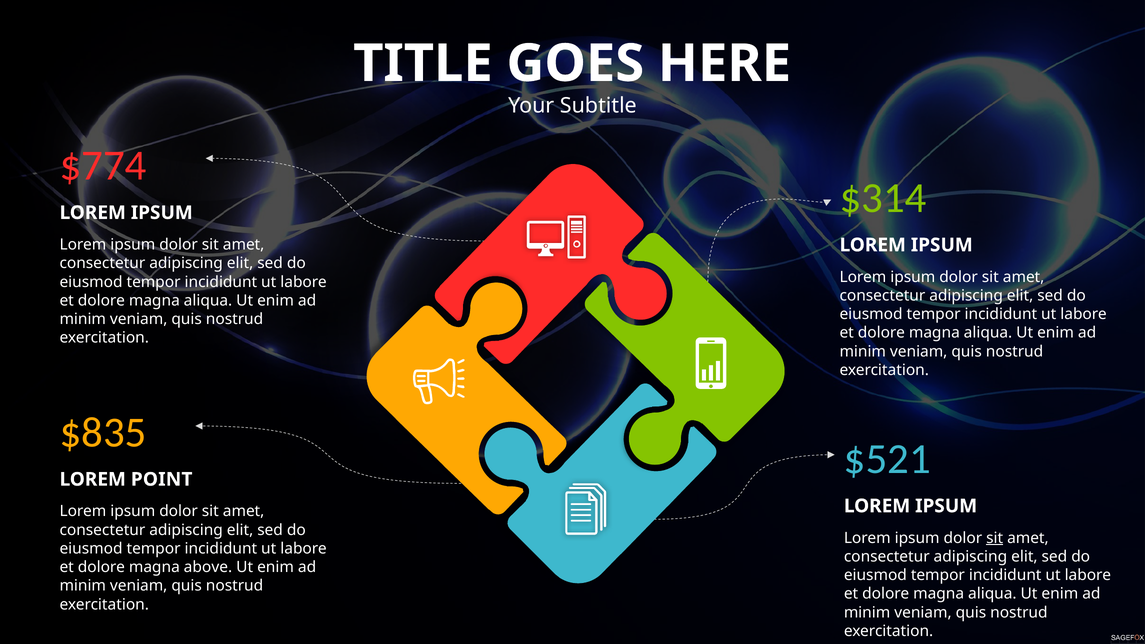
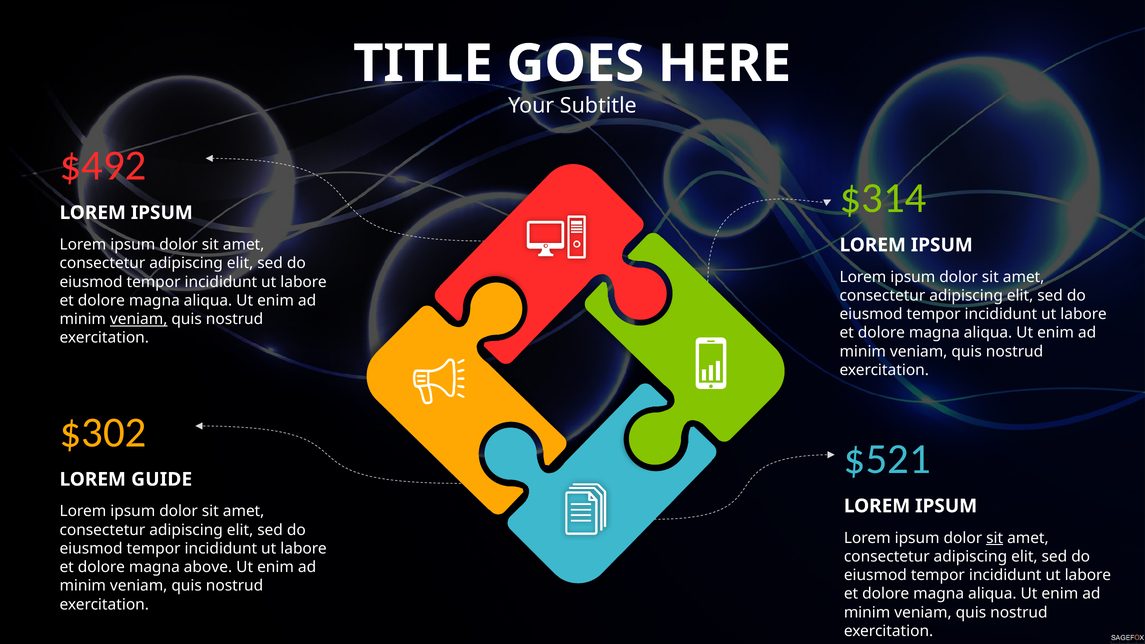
$774: $774 -> $492
veniam at (139, 319) underline: none -> present
$835: $835 -> $302
POINT: POINT -> GUIDE
